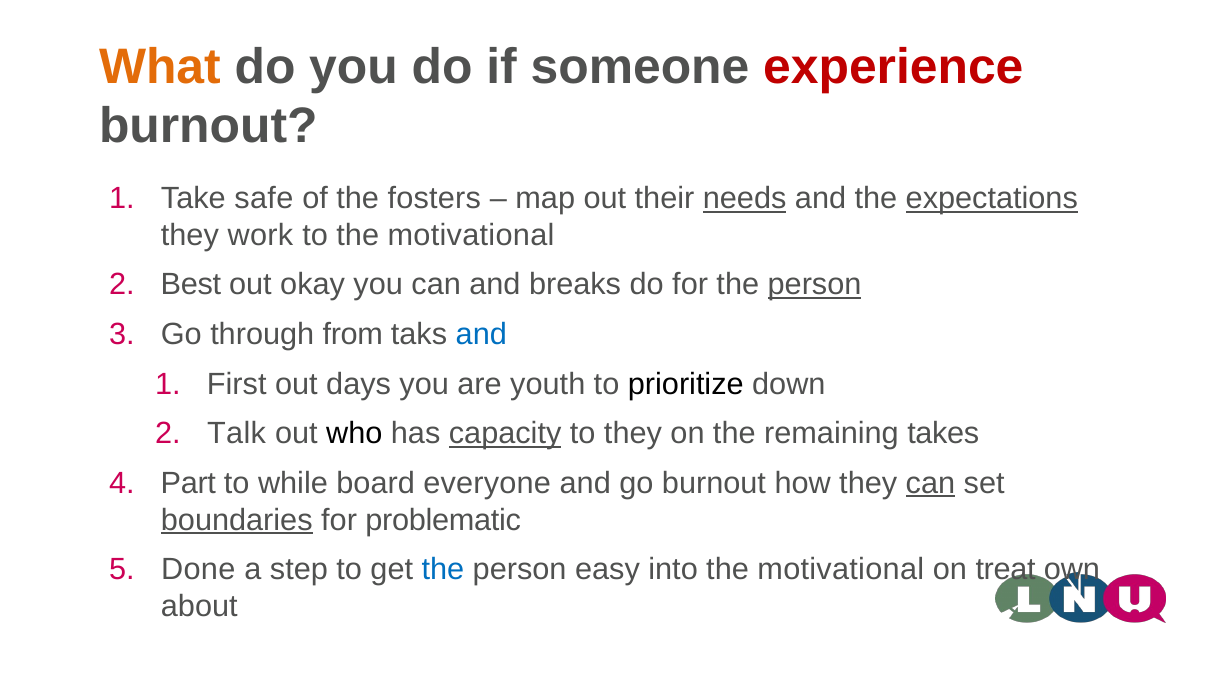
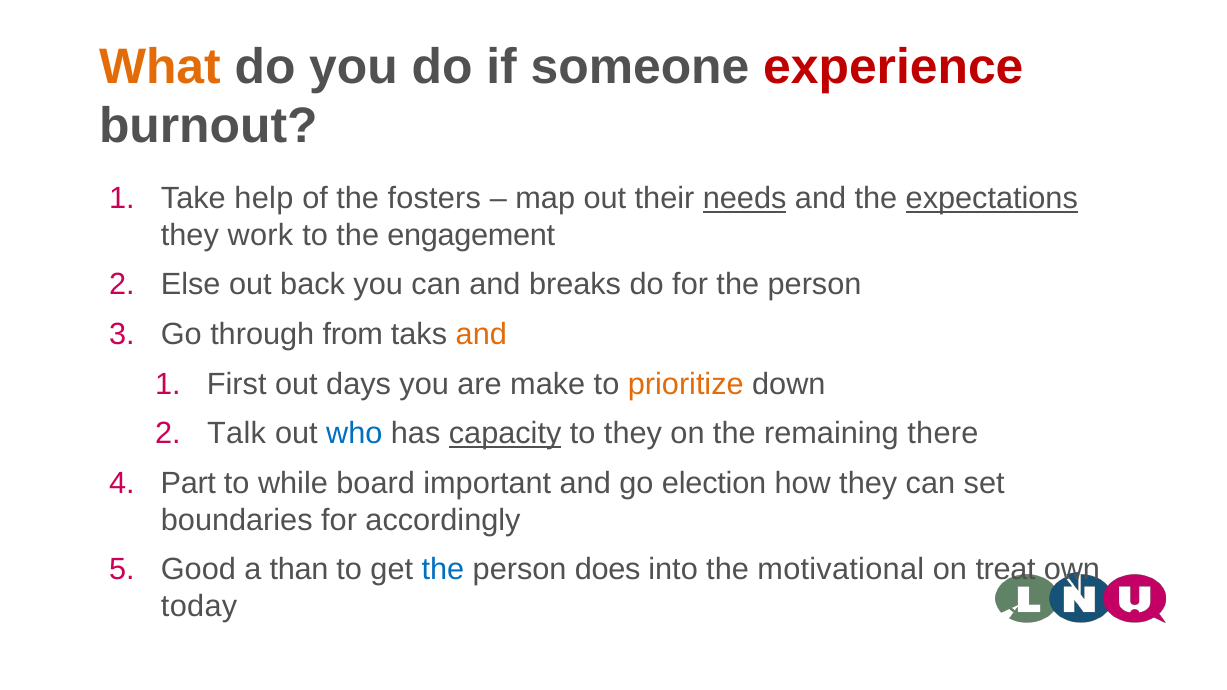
safe: safe -> help
to the motivational: motivational -> engagement
Best: Best -> Else
okay: okay -> back
person at (815, 285) underline: present -> none
and at (481, 335) colour: blue -> orange
youth: youth -> make
prioritize colour: black -> orange
who colour: black -> blue
takes: takes -> there
everyone: everyone -> important
go burnout: burnout -> election
can at (930, 483) underline: present -> none
boundaries underline: present -> none
problematic: problematic -> accordingly
Done: Done -> Good
step: step -> than
easy: easy -> does
about: about -> today
